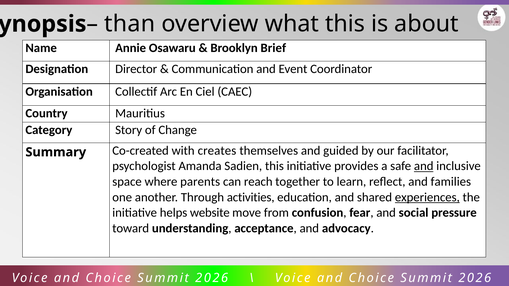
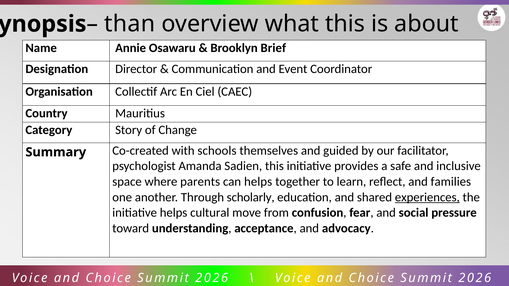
creates: creates -> schools
and at (424, 166) underline: present -> none
can reach: reach -> helps
activities: activities -> scholarly
website: website -> cultural
